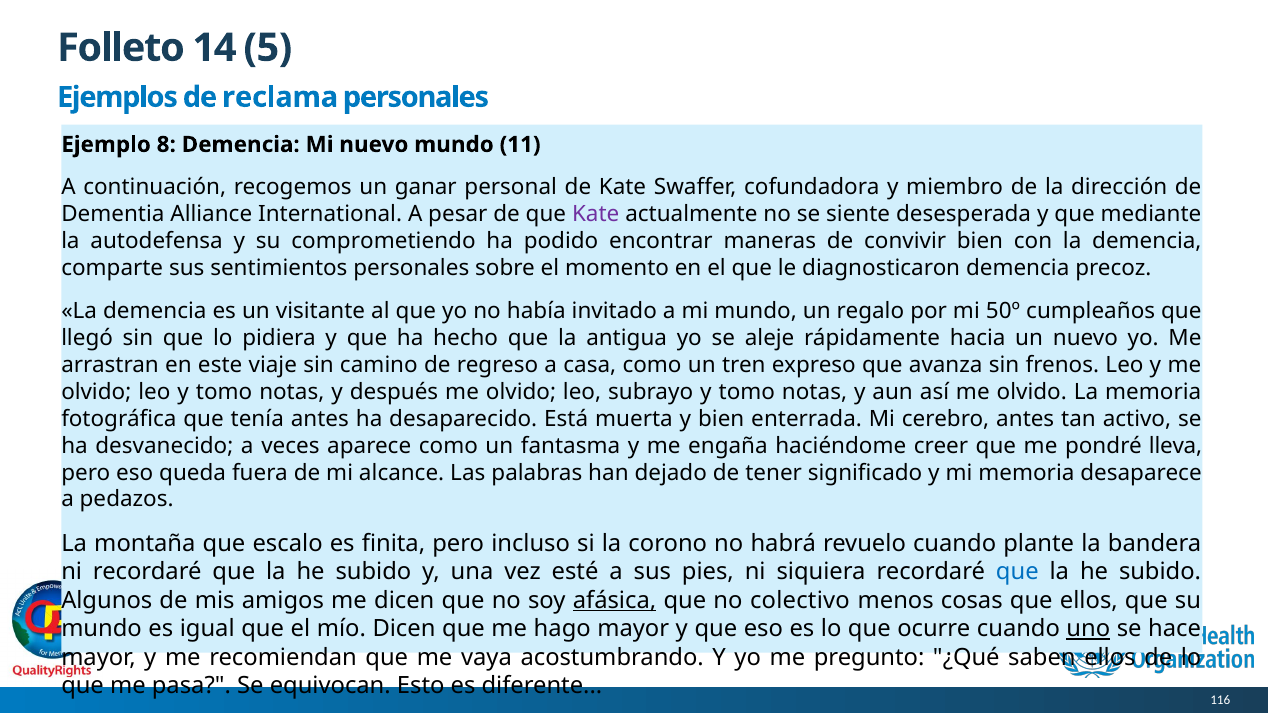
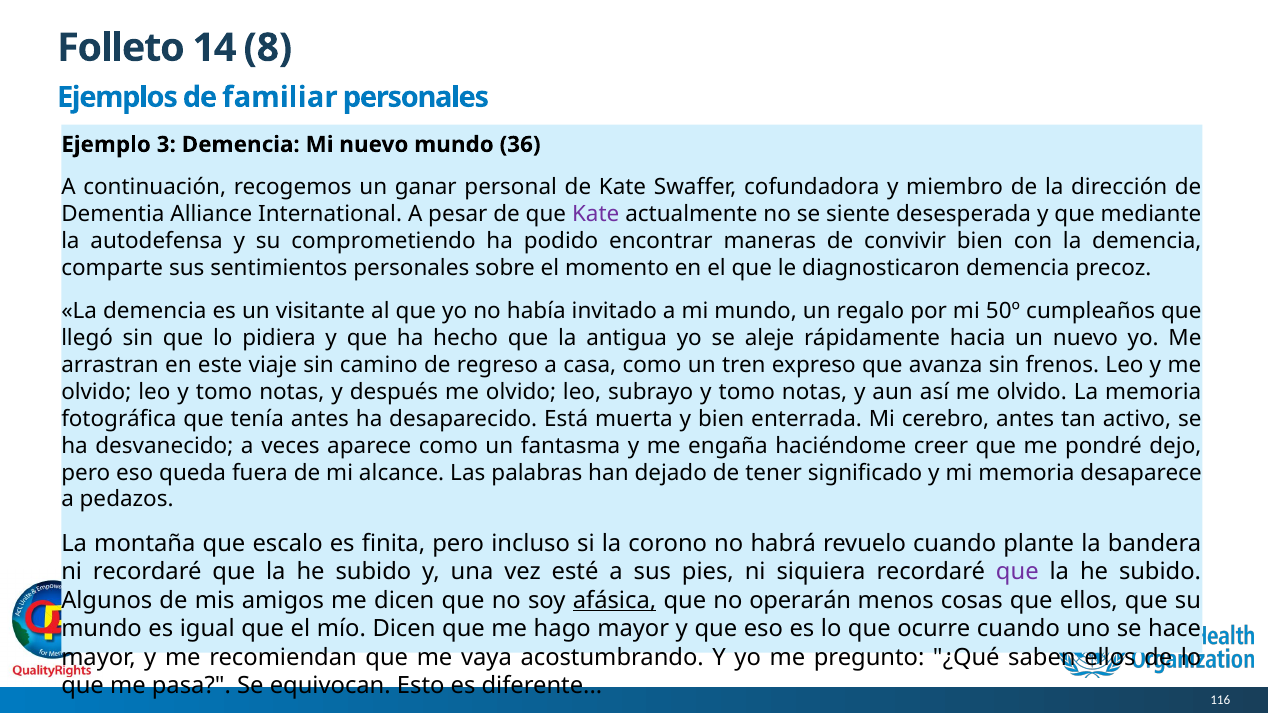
5: 5 -> 8
reclama: reclama -> familiar
8: 8 -> 3
11: 11 -> 36
lleva: lleva -> dejo
que at (1017, 572) colour: blue -> purple
colectivo: colectivo -> operarán
uno underline: present -> none
